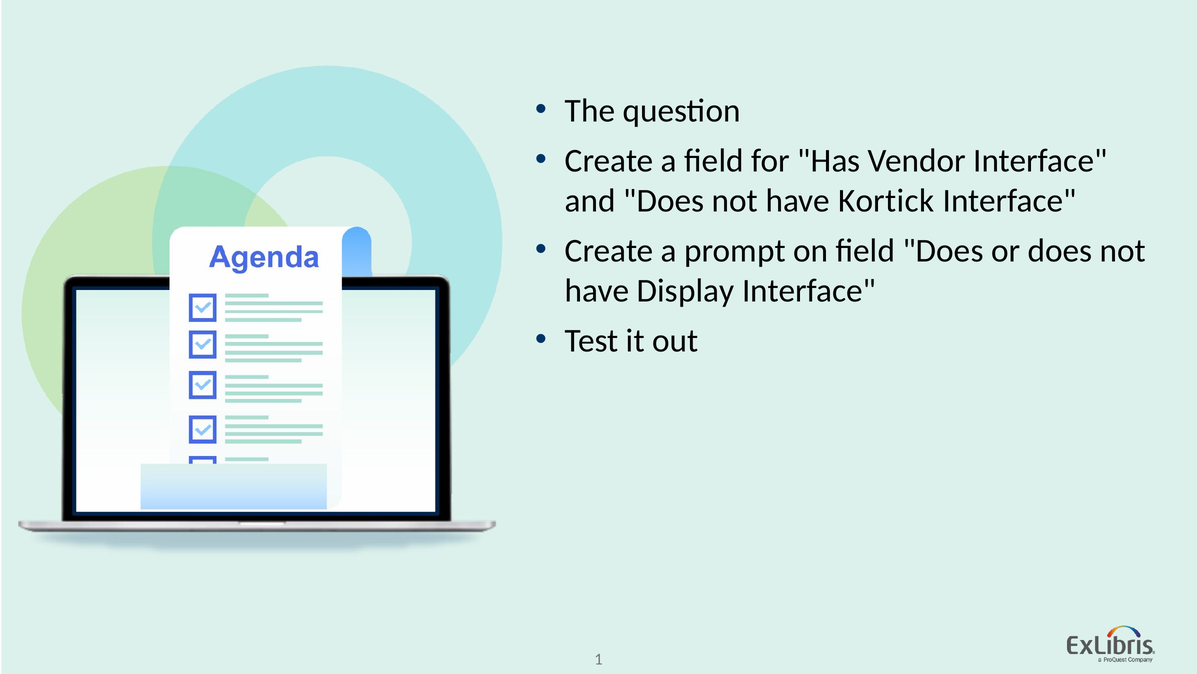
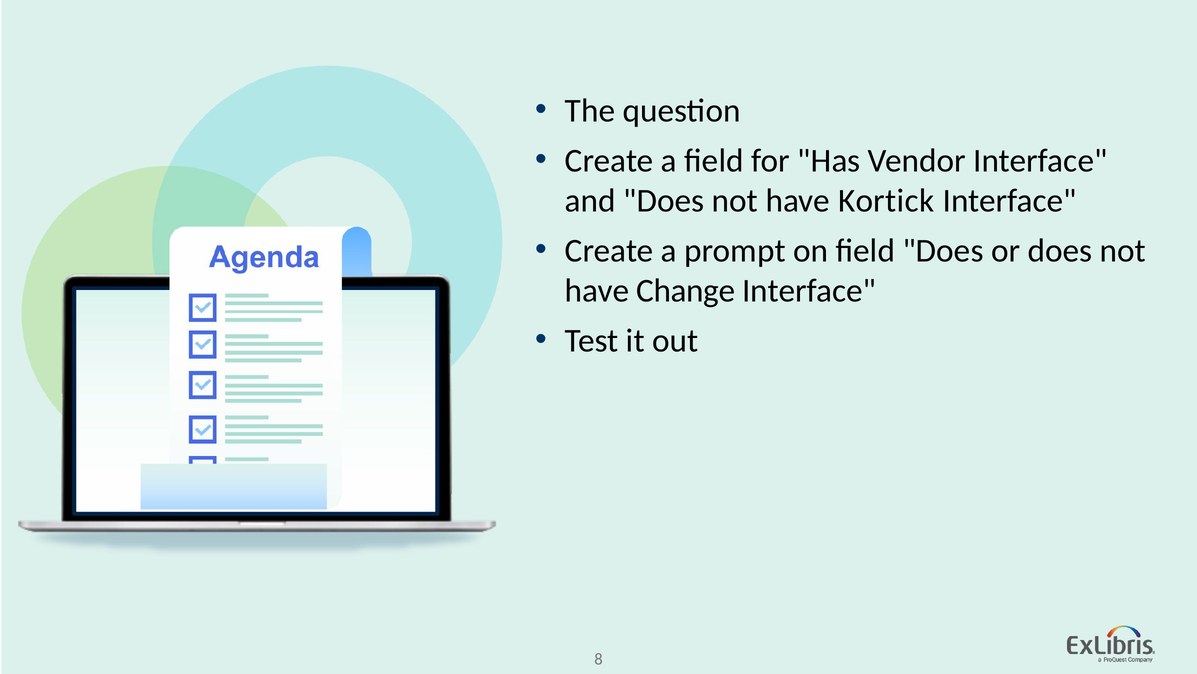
Display: Display -> Change
1: 1 -> 8
